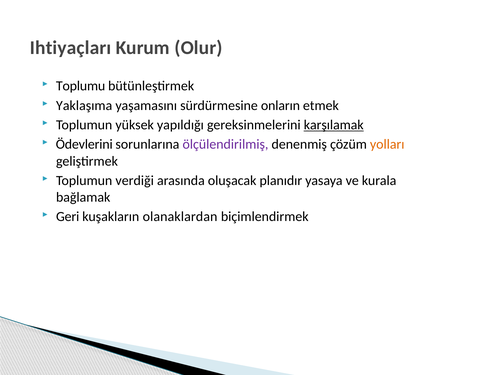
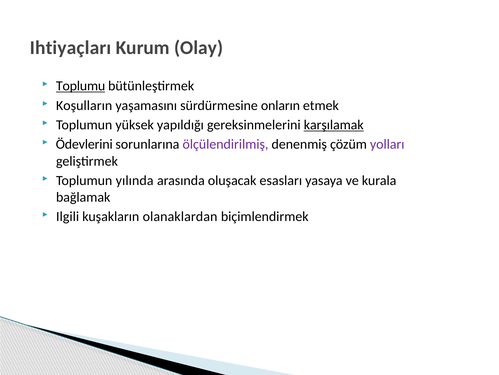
Olur: Olur -> Olay
Toplumu underline: none -> present
Yaklaşıma: Yaklaşıma -> Koşulların
yolları colour: orange -> purple
verdiği: verdiği -> yılında
planıdır: planıdır -> esasları
Geri: Geri -> Ilgili
